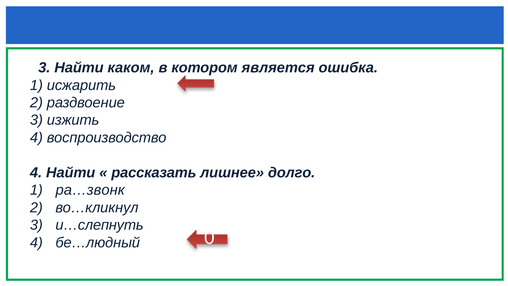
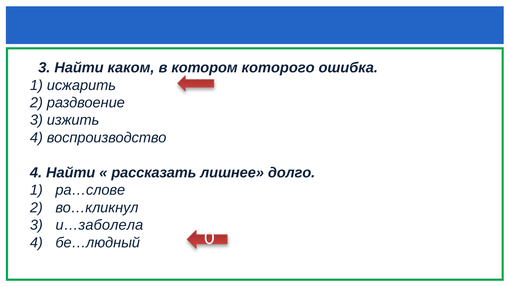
является: является -> которого
ра…звонк: ра…звонк -> ра…слове
и…слепнуть: и…слепнуть -> и…заболела
